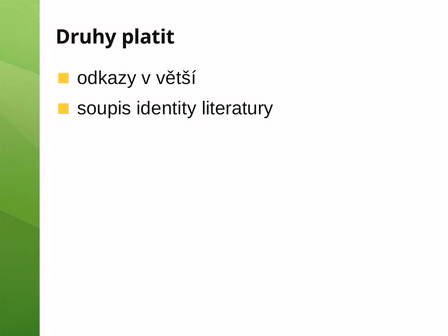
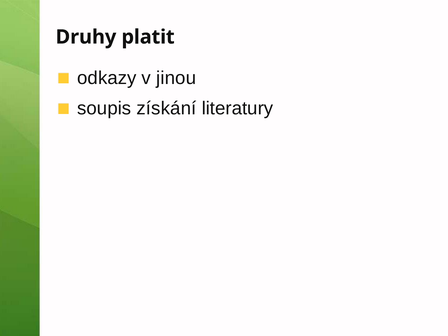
větší: větší -> jinou
identity: identity -> získání
